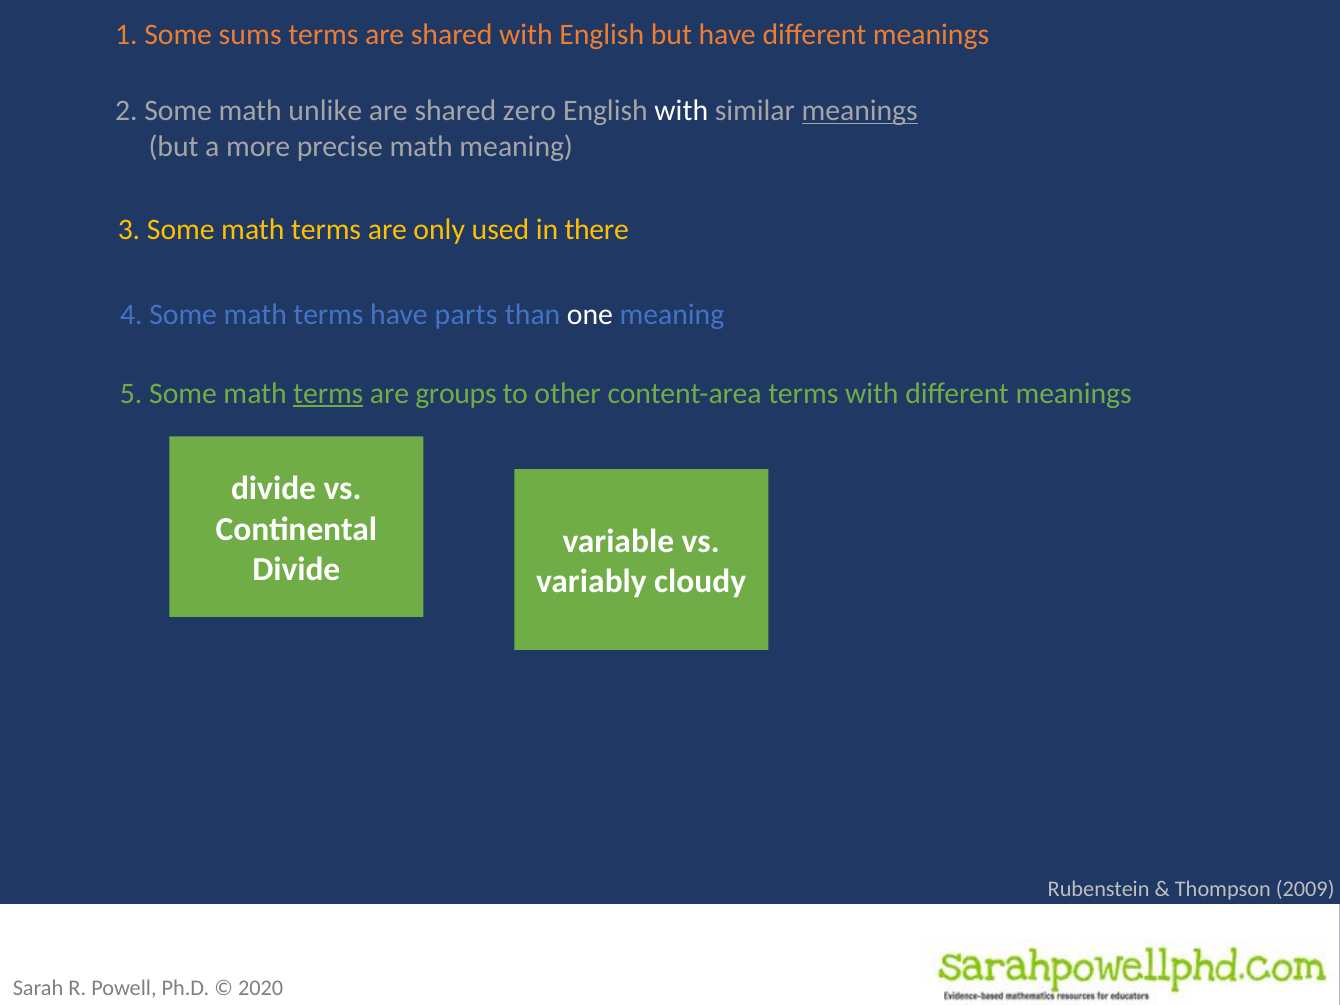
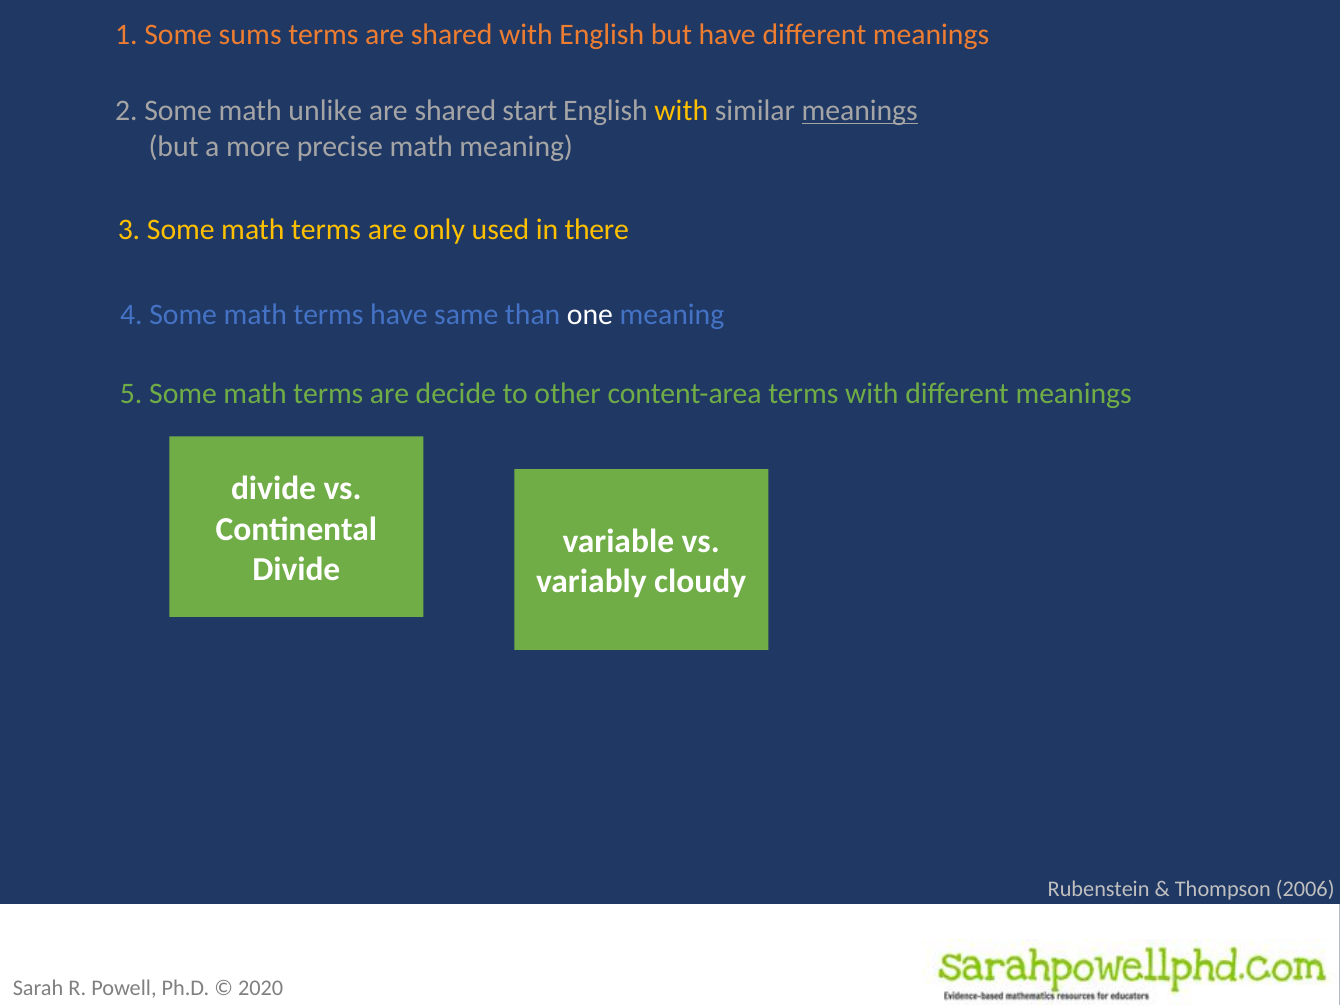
zero: zero -> start
with at (681, 111) colour: white -> yellow
parts: parts -> same
terms at (328, 394) underline: present -> none
groups: groups -> decide
2009: 2009 -> 2006
